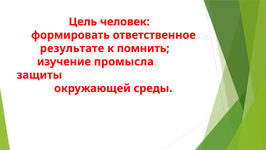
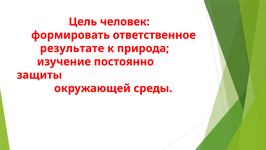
помнить: помнить -> природа
промысла: промысла -> постоянно
